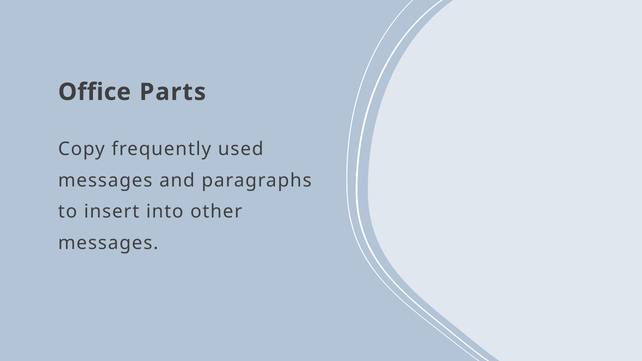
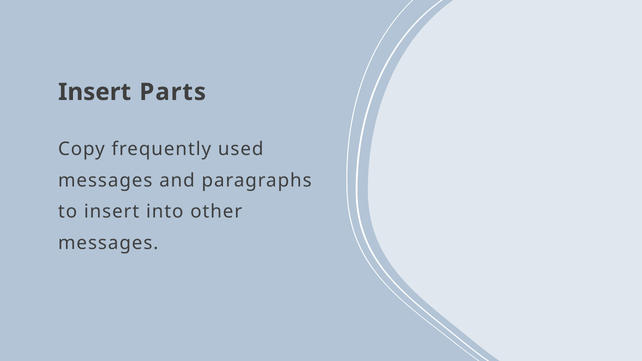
Office at (94, 92): Office -> Insert
